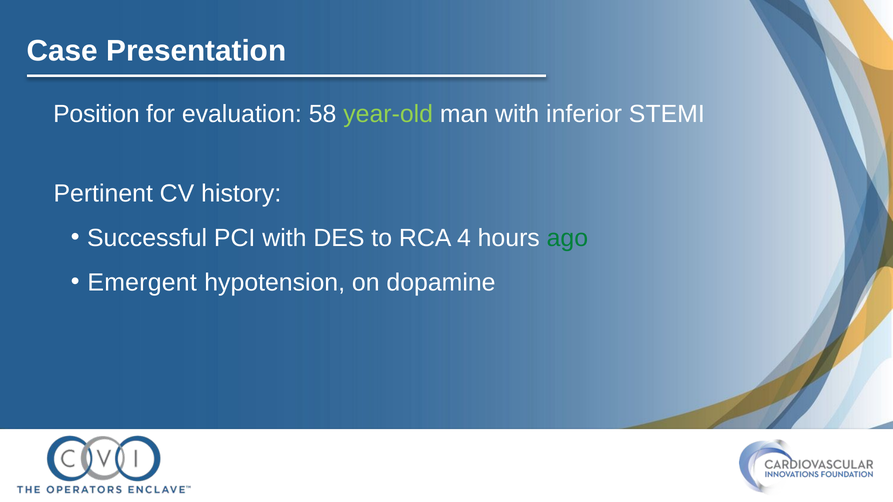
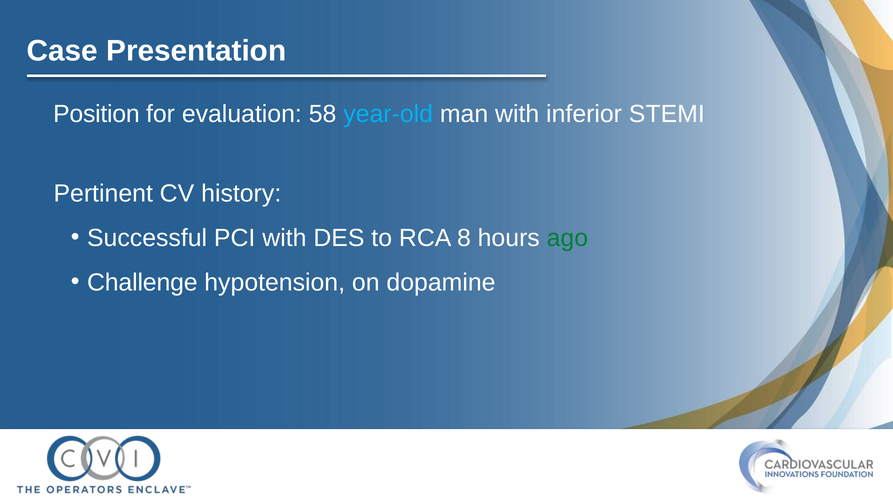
year-old colour: light green -> light blue
4: 4 -> 8
Emergent: Emergent -> Challenge
